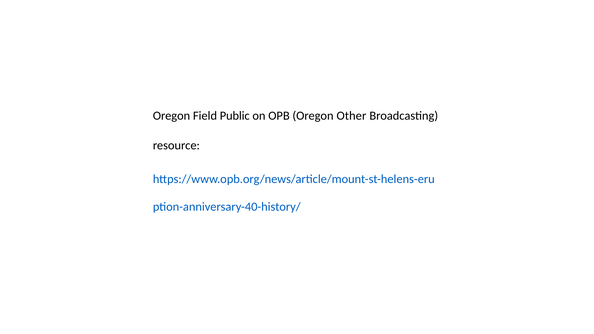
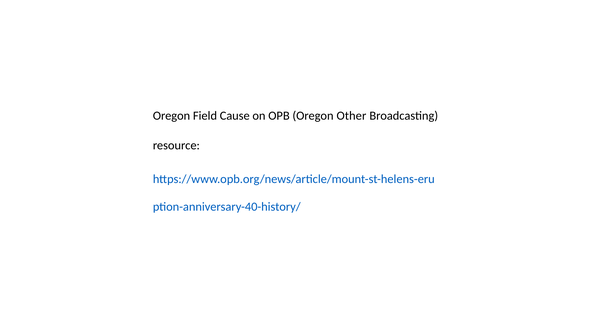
Public: Public -> Cause
